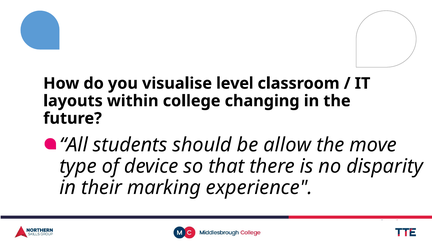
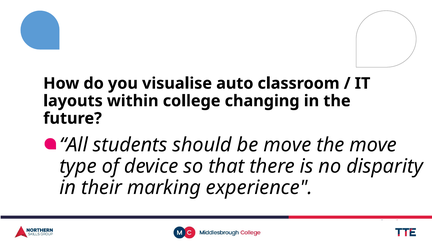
level: level -> auto
be allow: allow -> move
